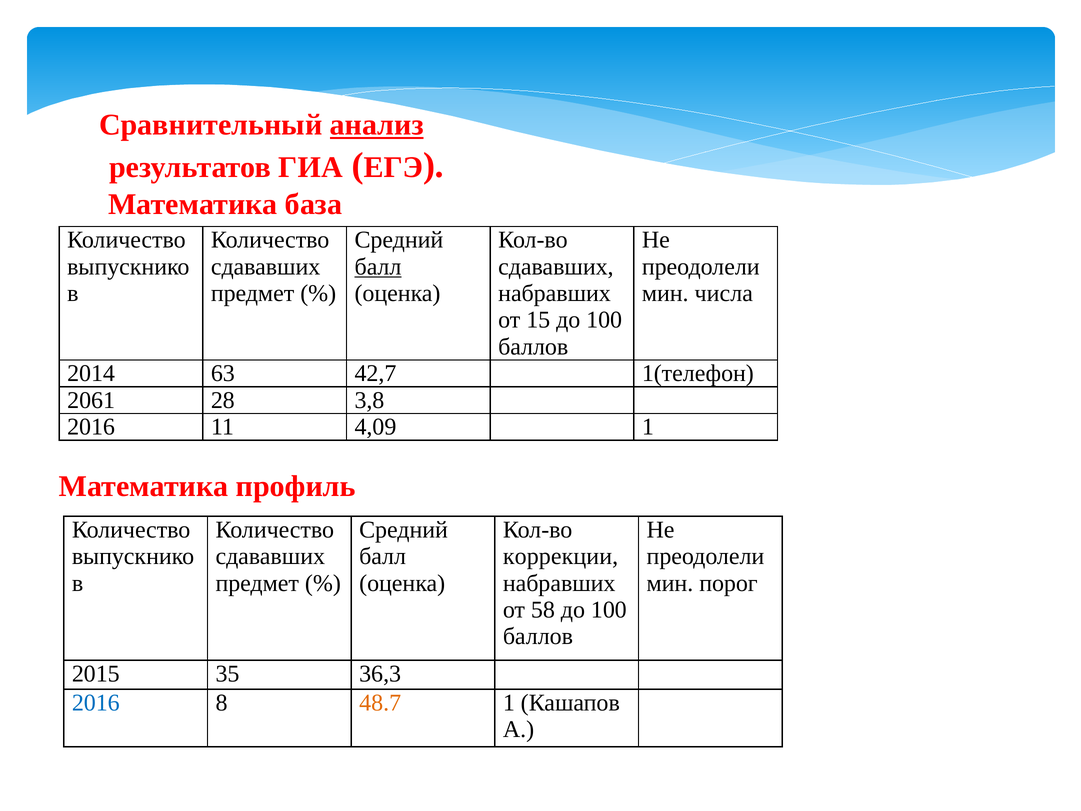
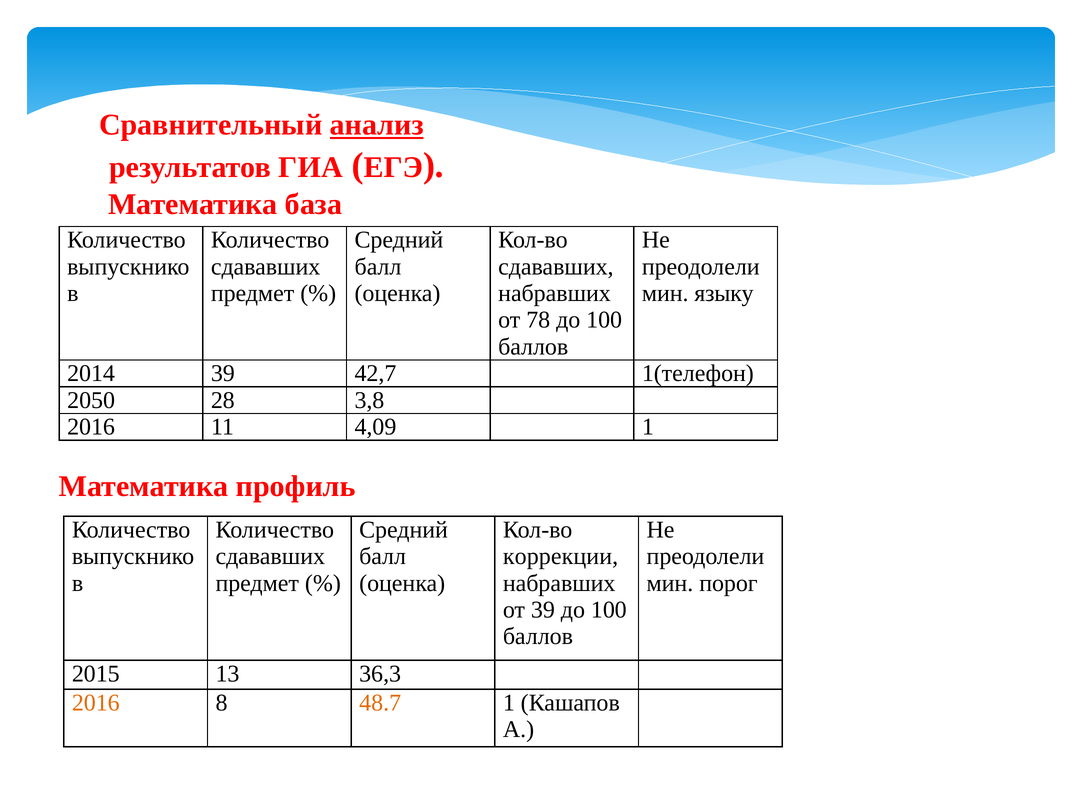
балл at (378, 267) underline: present -> none
числа: числа -> языку
15: 15 -> 78
2014 63: 63 -> 39
2061: 2061 -> 2050
от 58: 58 -> 39
35: 35 -> 13
2016 at (96, 703) colour: blue -> orange
